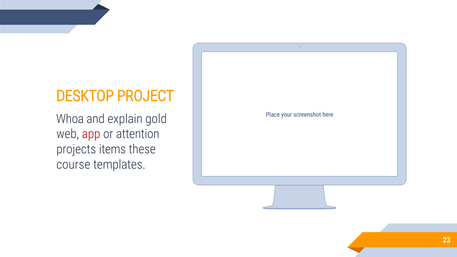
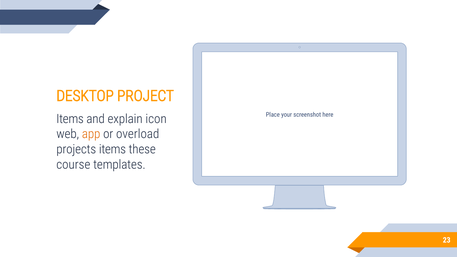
Whoa at (70, 119): Whoa -> Items
gold: gold -> icon
app colour: red -> orange
attention: attention -> overload
